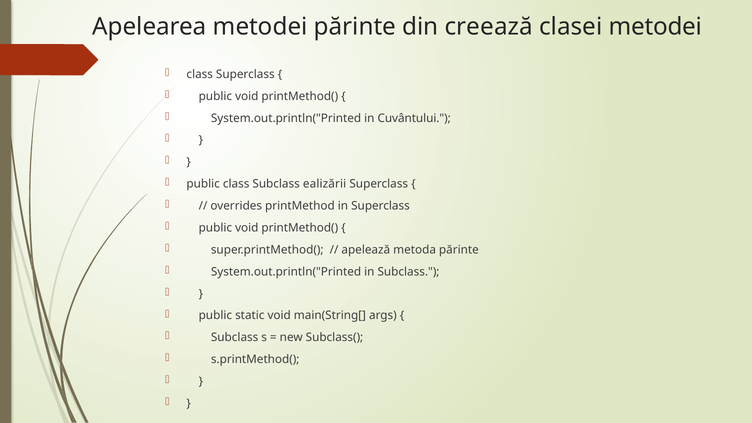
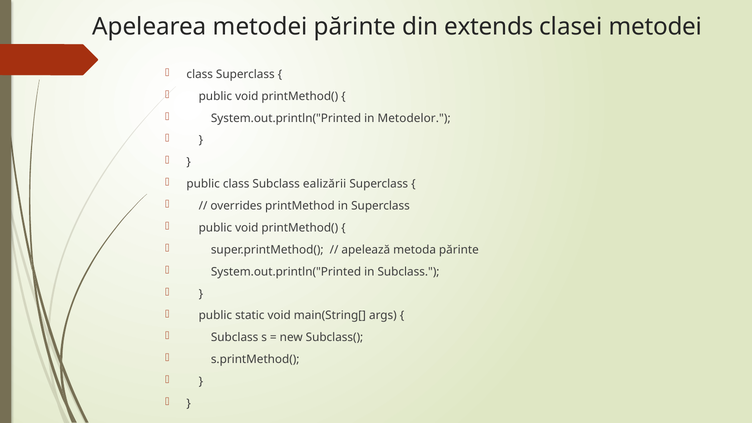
creează: creează -> extends
Cuvântului: Cuvântului -> Metodelor
